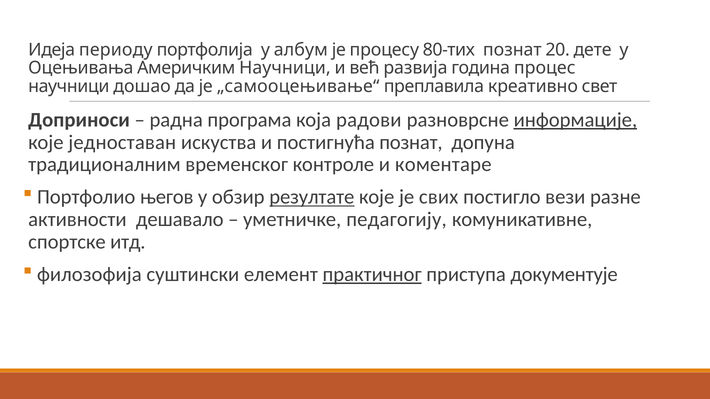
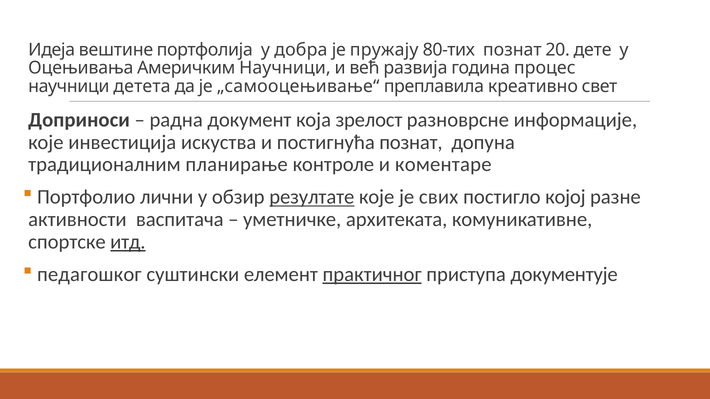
периоду: периоду -> вештине
албум: албум -> добра
процесу: процесу -> пружају
дошао: дошао -> детета
програма: програма -> документ
радови: радови -> зрелост
информације underline: present -> none
једноставан: једноставан -> инвестиција
временског: временског -> планирање
његов: његов -> лични
вези: вези -> којој
дешавало: дешавало -> васпитача
педагогију: педагогију -> архитеката
итд underline: none -> present
филозофија: филозофија -> педагошког
